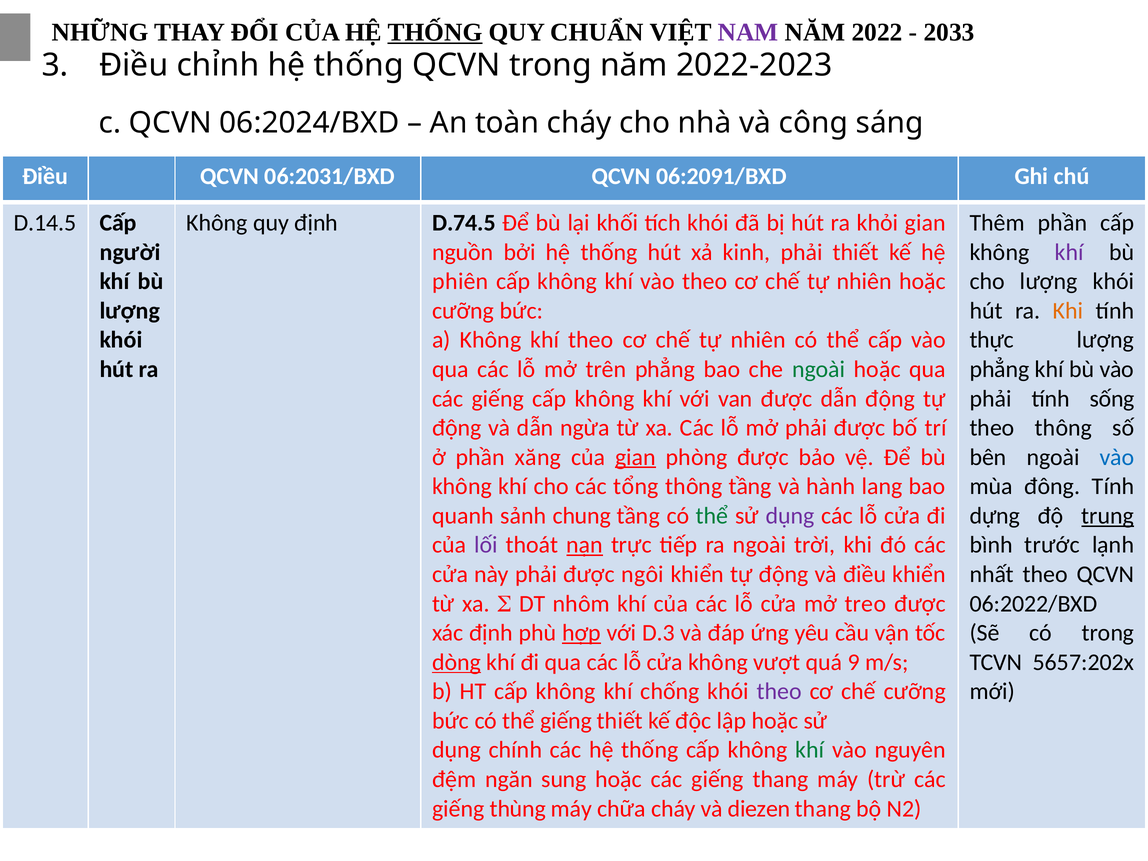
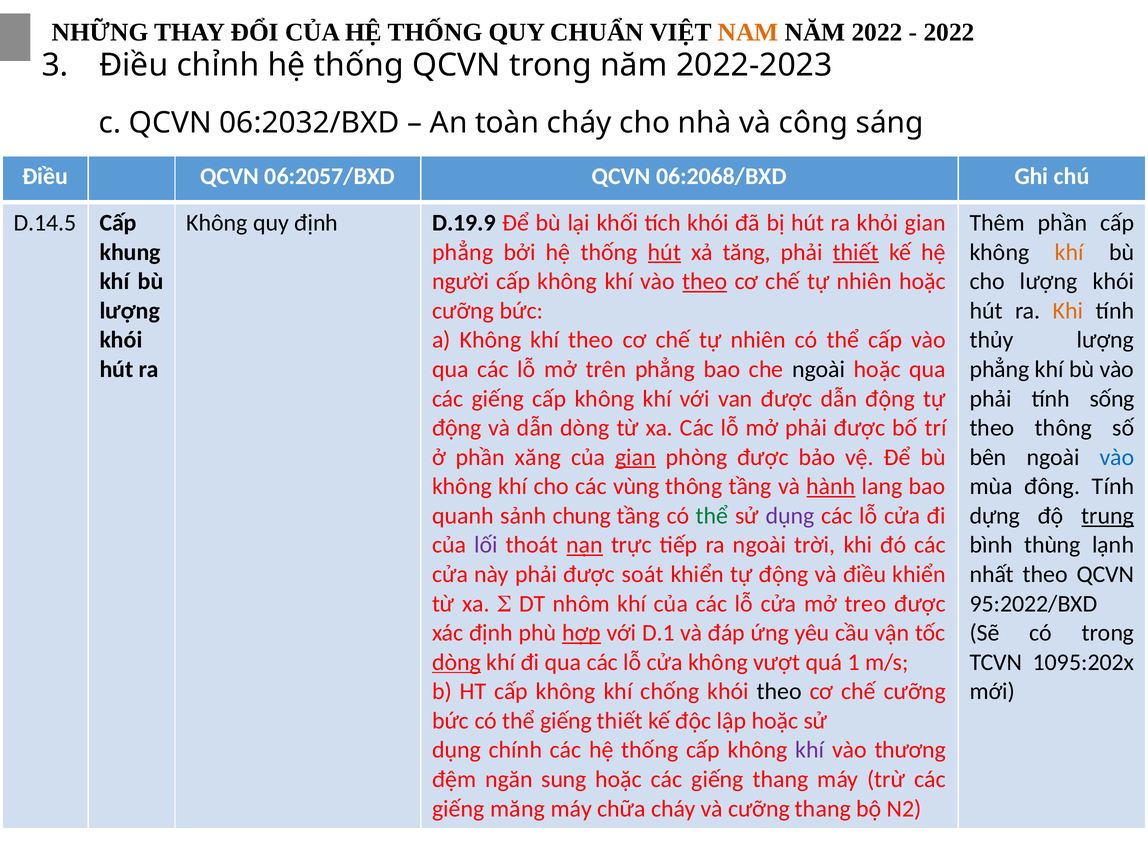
THỐNG at (435, 32) underline: present -> none
NAM colour: purple -> orange
2033 at (949, 32): 2033 -> 2022
06:2024/BXD: 06:2024/BXD -> 06:2032/BXD
06:2031/BXD: 06:2031/BXD -> 06:2057/BXD
06:2091/BXD: 06:2091/BXD -> 06:2068/BXD
D.74.5: D.74.5 -> D.19.9
người: người -> khung
nguồn at (463, 252): nguồn -> phẳng
hút at (664, 252) underline: none -> present
kinh: kinh -> tăng
thiết at (856, 252) underline: none -> present
khí at (1069, 252) colour: purple -> orange
phiên: phiên -> người
theo at (705, 281) underline: none -> present
thực: thực -> thủy
ngoài at (819, 369) colour: green -> black
dẫn ngừa: ngừa -> dòng
tổng: tổng -> vùng
hành underline: none -> present
trước: trước -> thùng
ngôi: ngôi -> soát
06:2022/BXD: 06:2022/BXD -> 95:2022/BXD
D.3: D.3 -> D.1
9: 9 -> 1
5657:202x: 5657:202x -> 1095:202x
theo at (779, 691) colour: purple -> black
khí at (810, 750) colour: green -> purple
nguyên: nguyên -> thương
thùng: thùng -> măng
và diezen: diezen -> cưỡng
